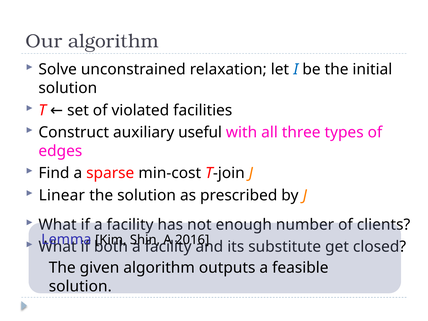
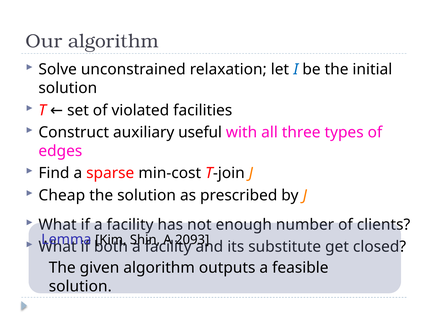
Linear: Linear -> Cheap
2016: 2016 -> 2093
